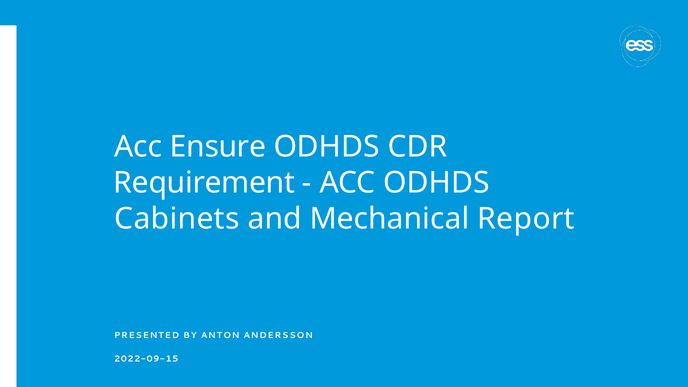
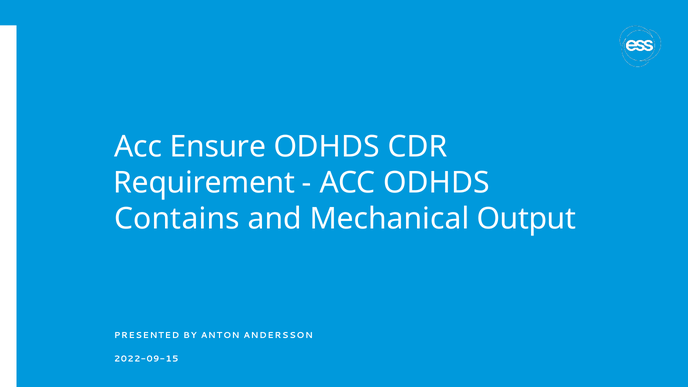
Cabinets: Cabinets -> Contains
Report: Report -> Output
